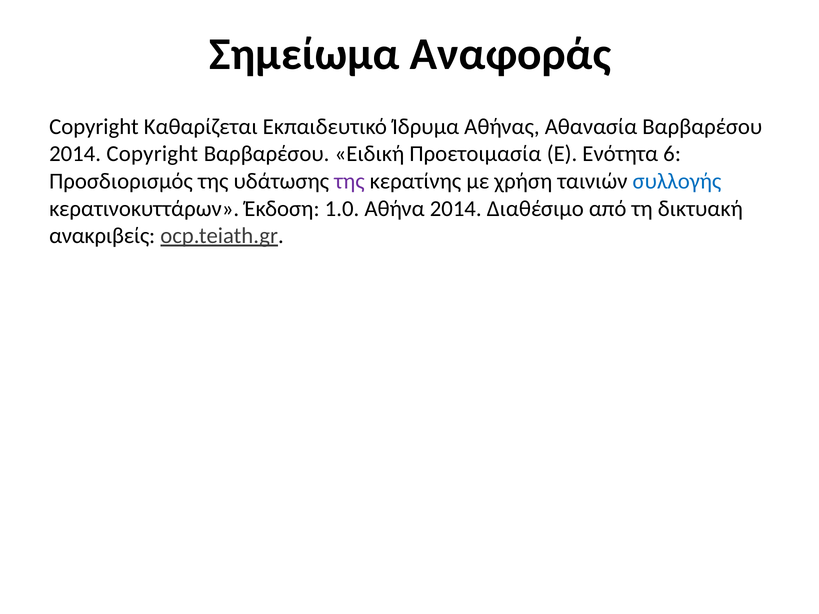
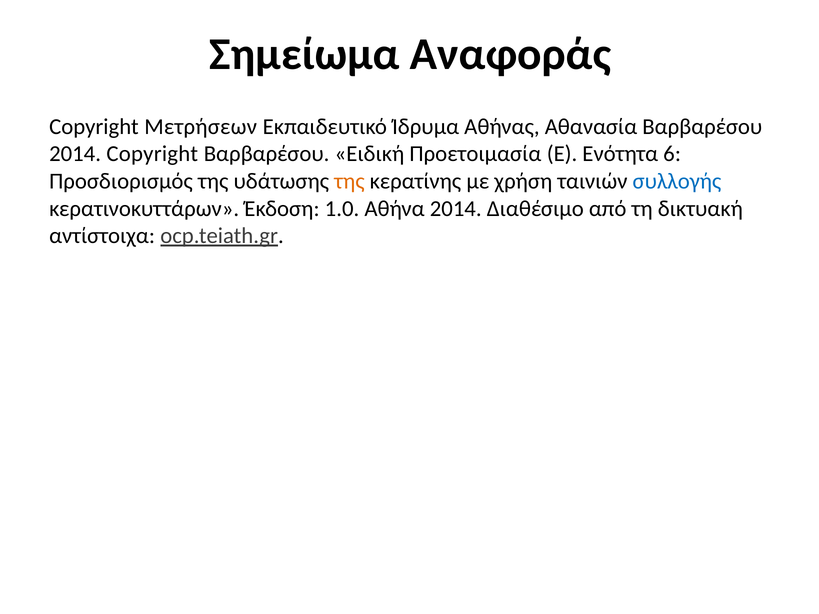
Καθαρίζεται: Καθαρίζεται -> Μετρήσεων
της at (349, 181) colour: purple -> orange
ανακριβείς: ανακριβείς -> αντίστοιχα
